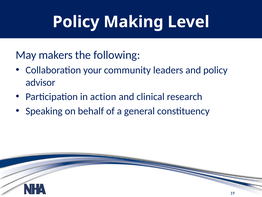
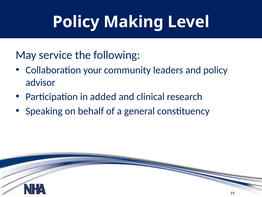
makers: makers -> service
action: action -> added
